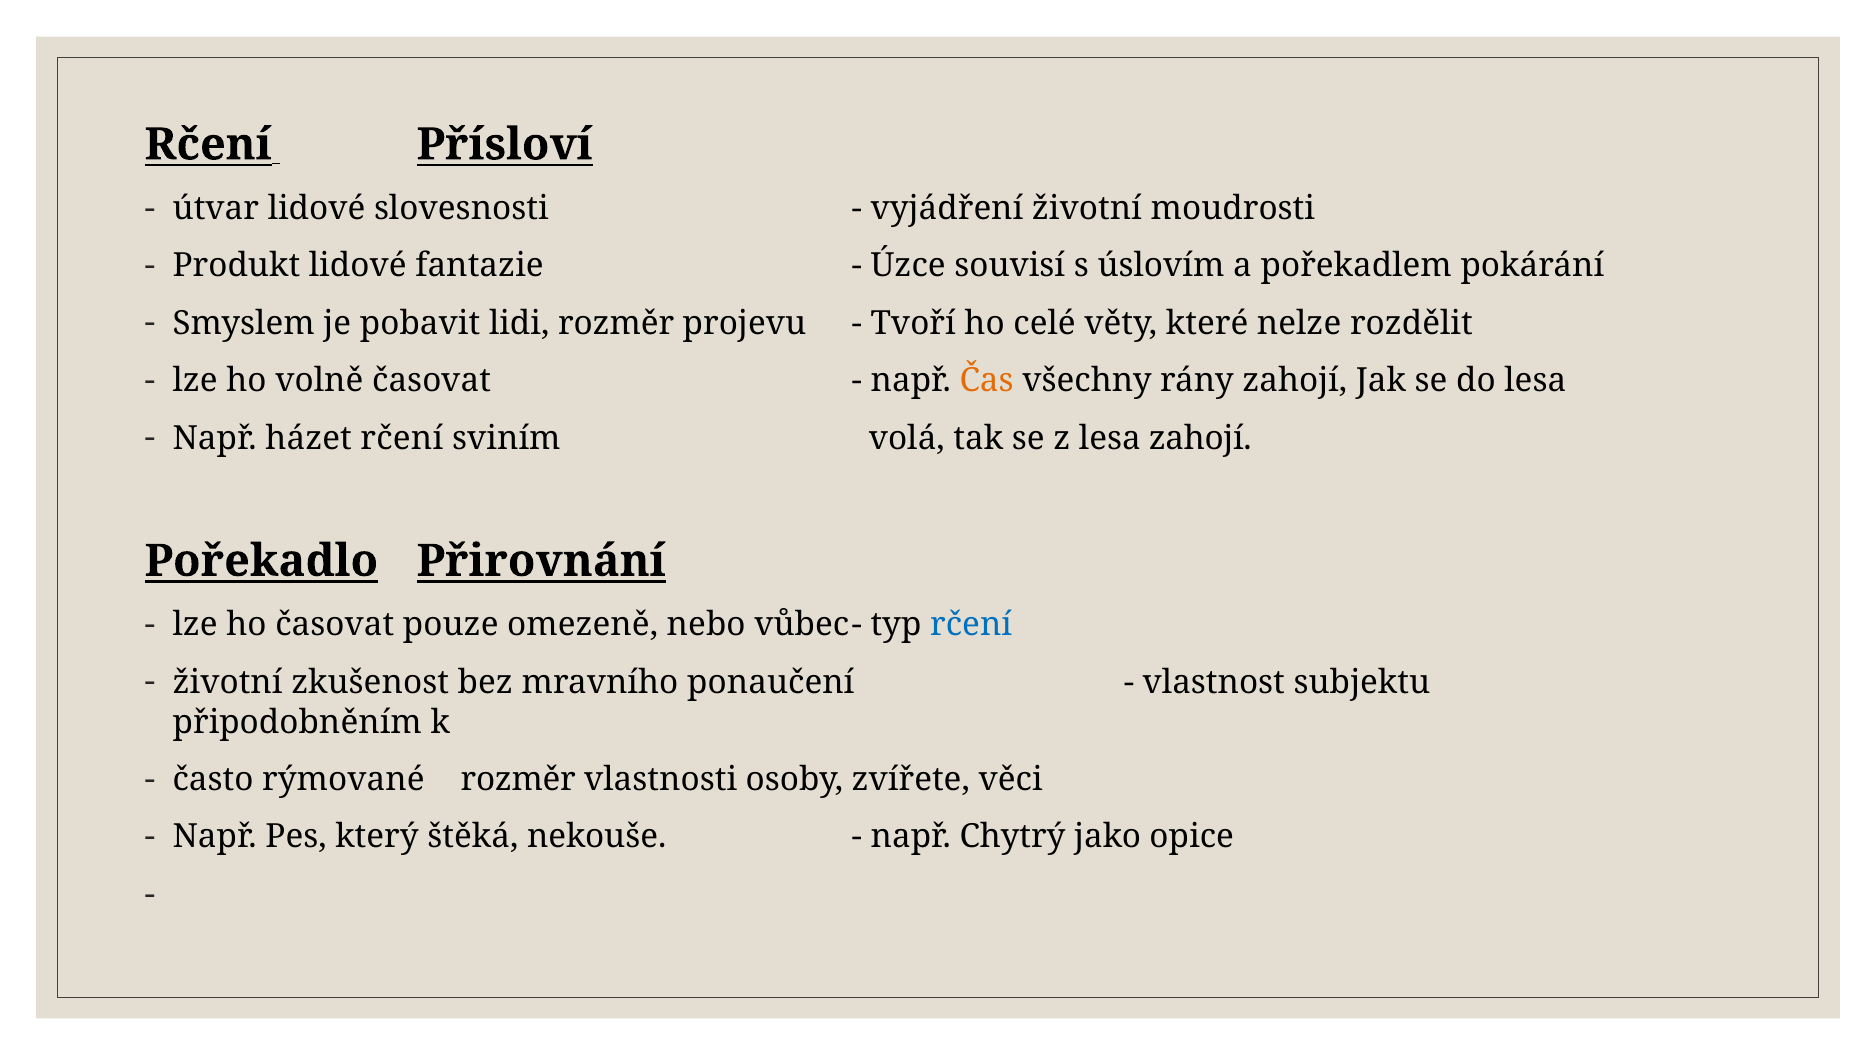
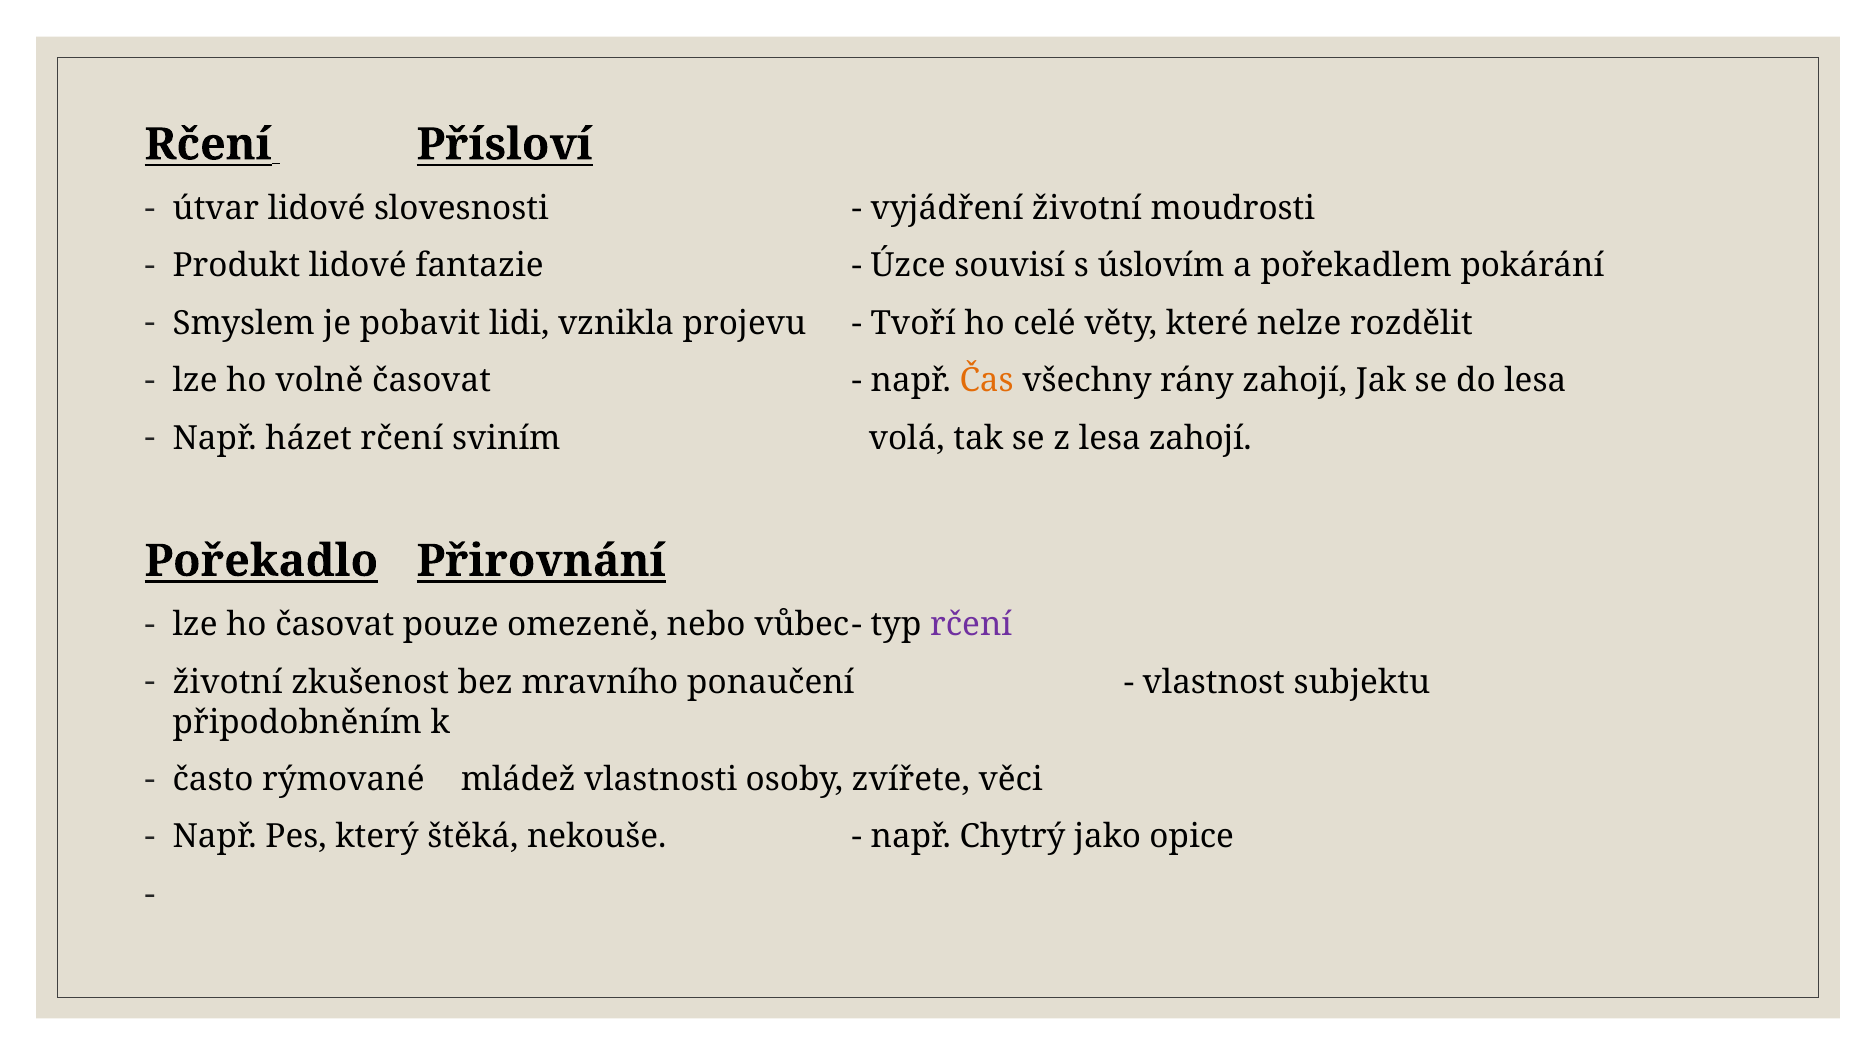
lidi rozměr: rozměr -> vznikla
rčení at (971, 625) colour: blue -> purple
rýmované rozměr: rozměr -> mládež
